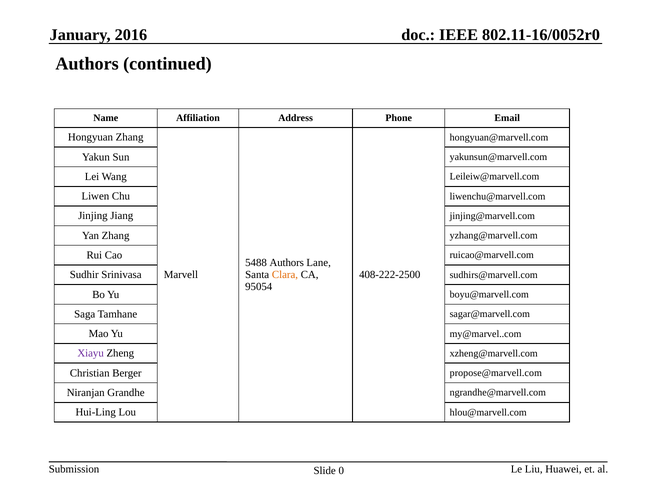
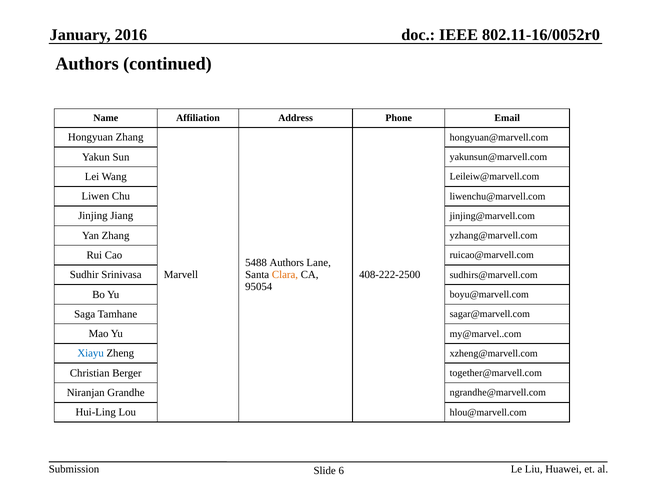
Xiayu colour: purple -> blue
propose@marvell.com: propose@marvell.com -> together@marvell.com
0: 0 -> 6
